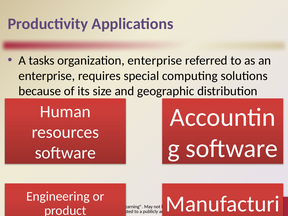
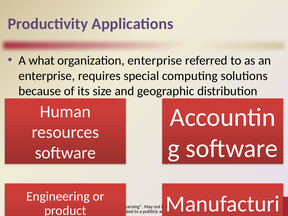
tasks: tasks -> what
